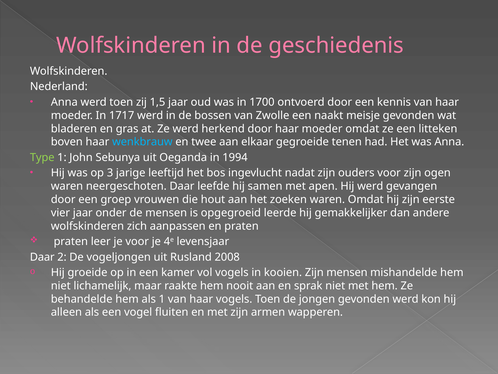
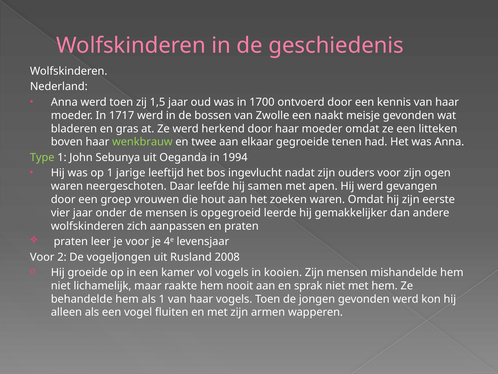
wenkbrauw colour: light blue -> light green
op 3: 3 -> 1
Daar at (42, 257): Daar -> Voor
